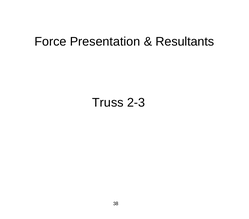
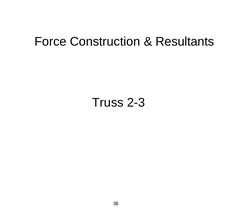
Presentation: Presentation -> Construction
